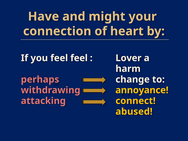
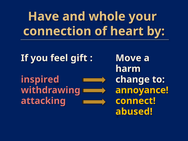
might: might -> whole
feel feel: feel -> gift
Lover: Lover -> Move
perhaps: perhaps -> inspired
